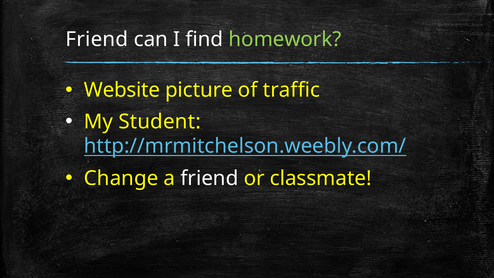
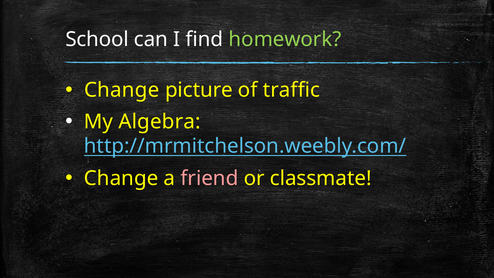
Friend at (97, 39): Friend -> School
Website at (122, 90): Website -> Change
Student: Student -> Algebra
friend at (209, 178) colour: white -> pink
